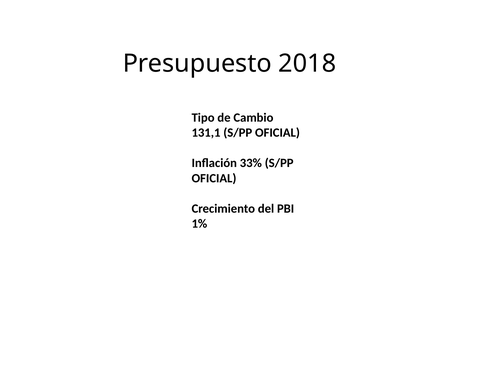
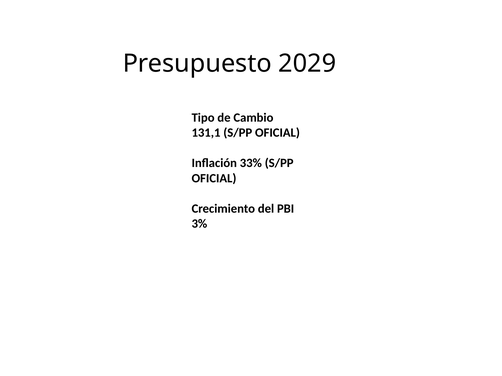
2018: 2018 -> 2029
1%: 1% -> 3%
